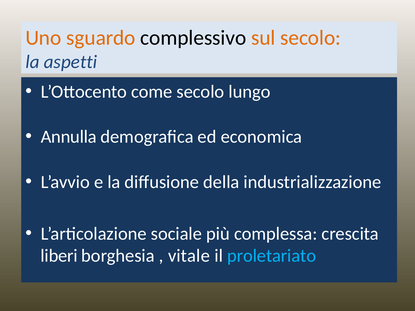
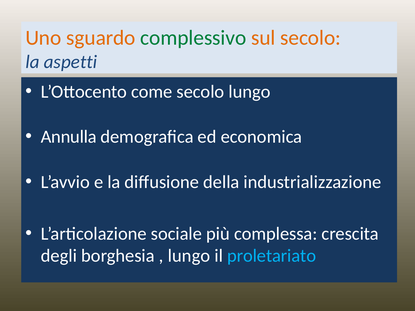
complessivo colour: black -> green
liberi: liberi -> degli
vitale at (189, 256): vitale -> lungo
